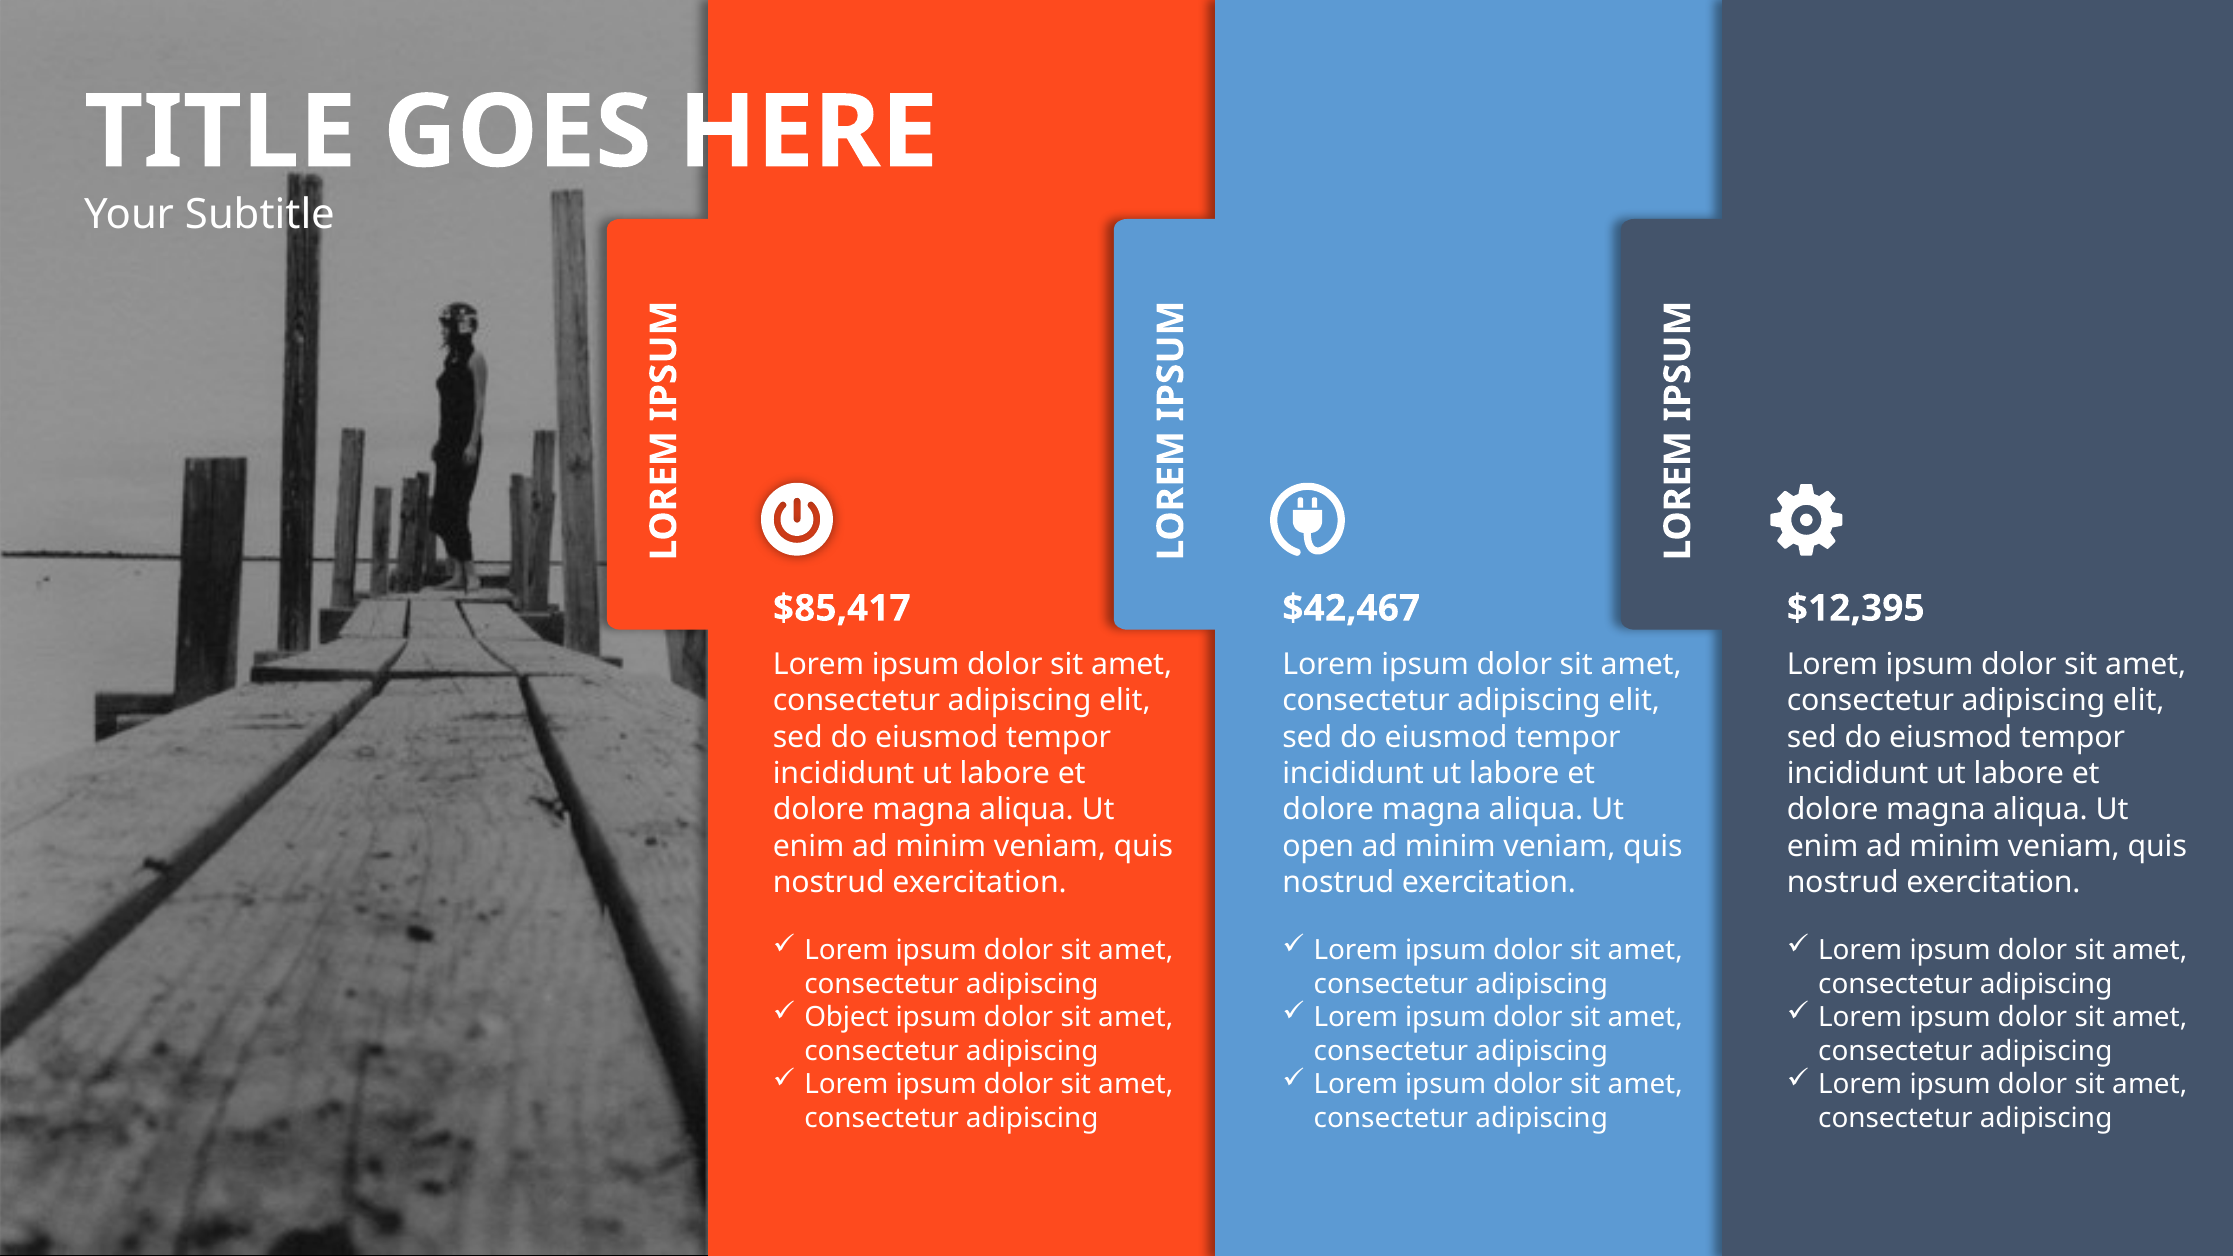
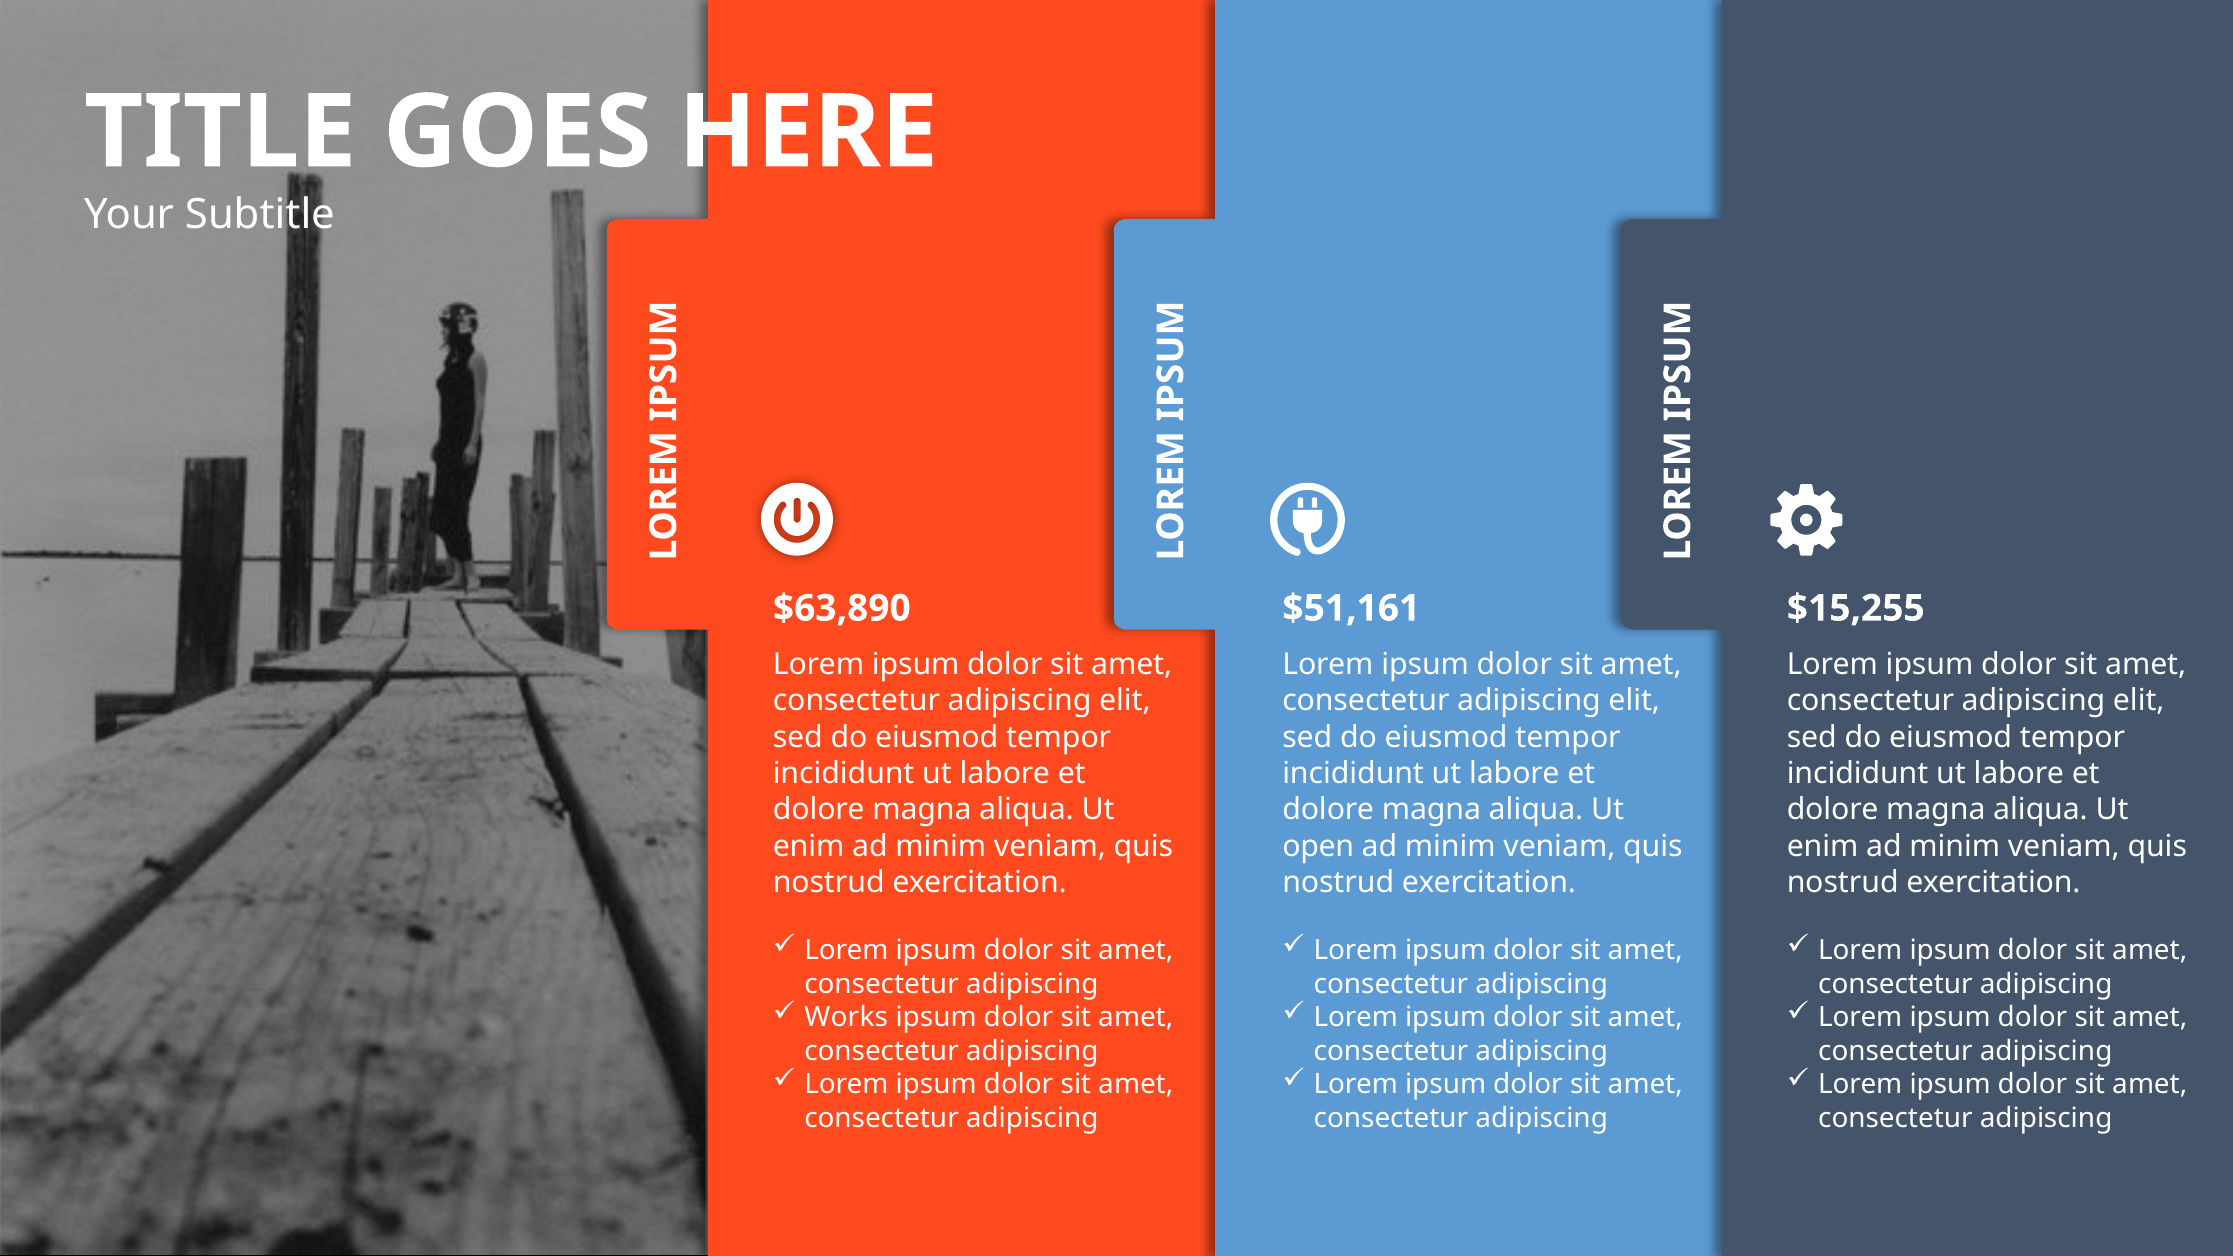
$85,417: $85,417 -> $63,890
$42,467: $42,467 -> $51,161
$12,395: $12,395 -> $15,255
Object: Object -> Works
